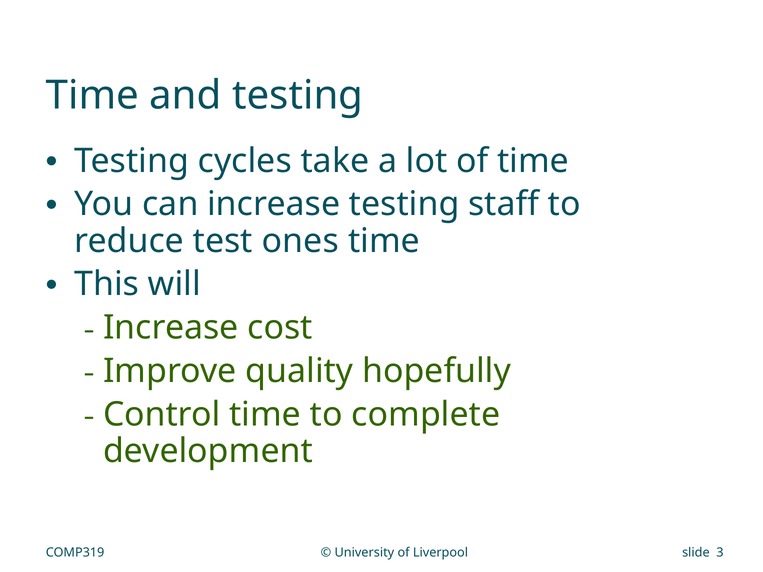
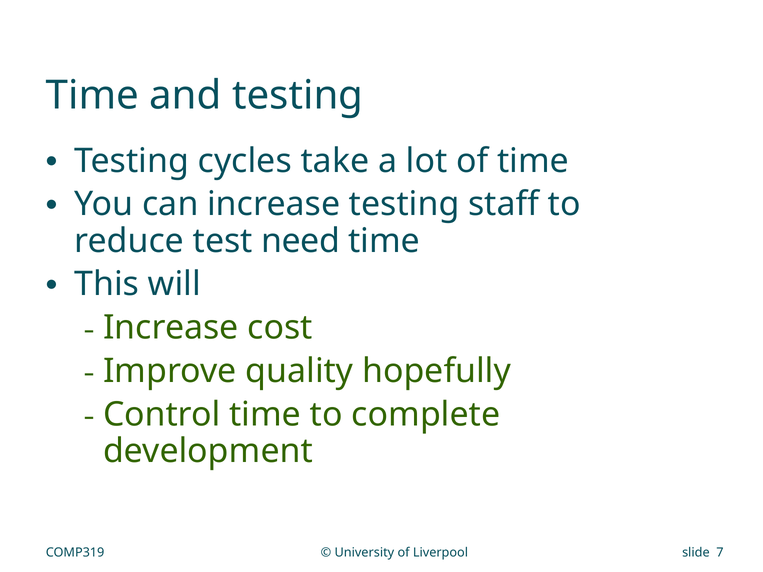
ones: ones -> need
3: 3 -> 7
